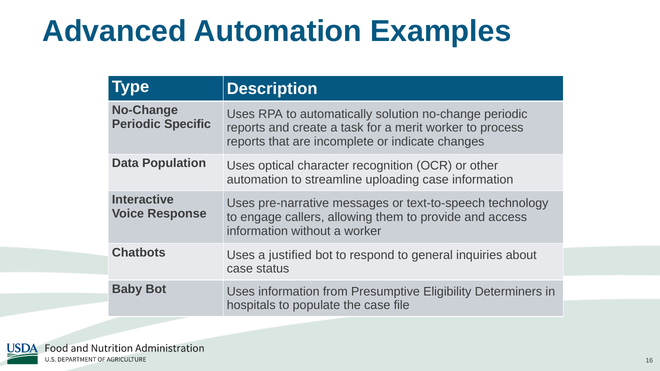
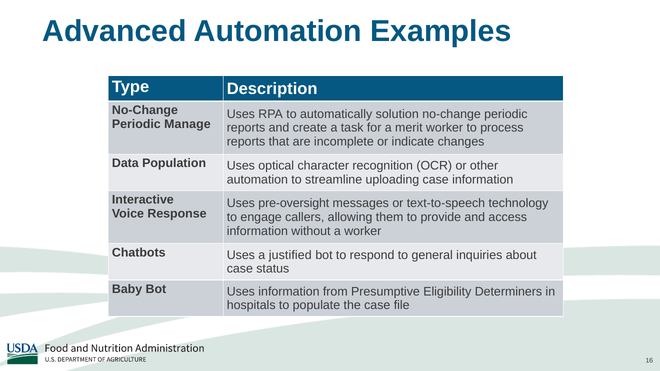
Specific: Specific -> Manage
pre-narrative: pre-narrative -> pre-oversight
